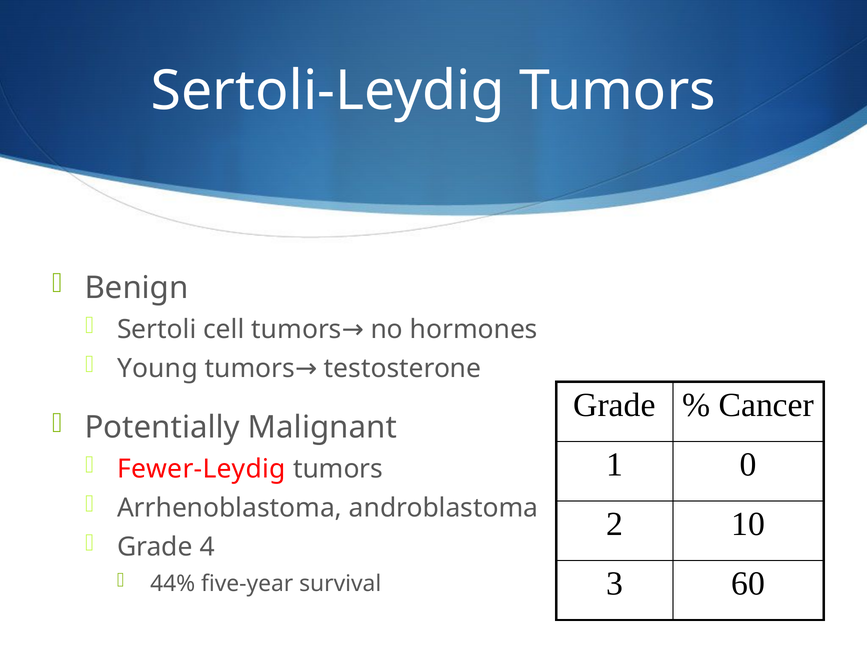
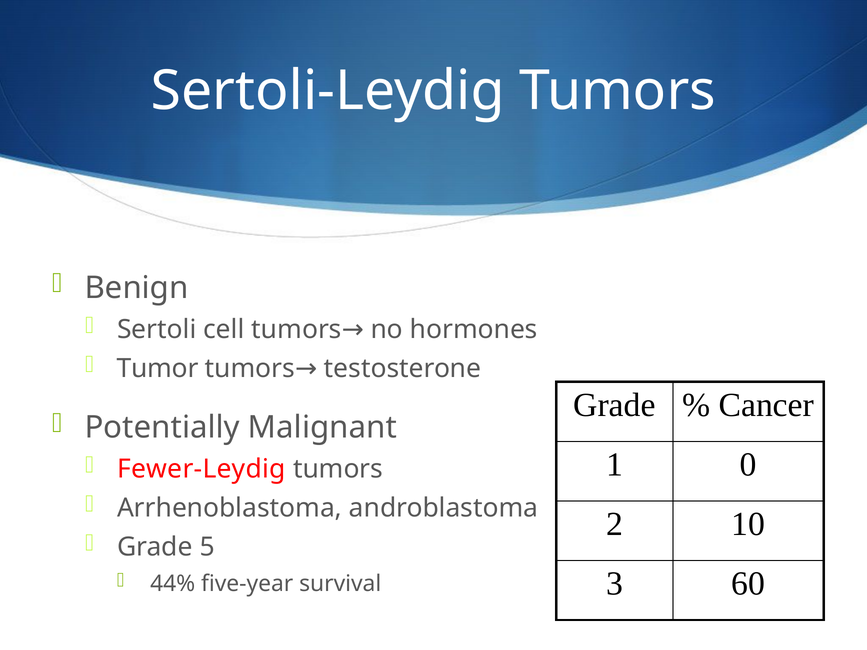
Young: Young -> Tumor
4: 4 -> 5
